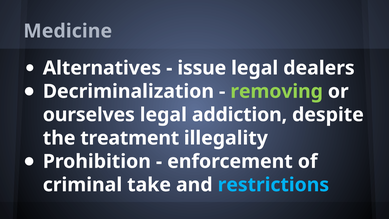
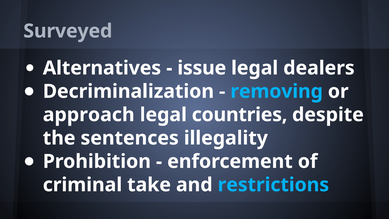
Medicine: Medicine -> Surveyed
removing colour: light green -> light blue
ourselves: ourselves -> approach
addiction: addiction -> countries
treatment: treatment -> sentences
